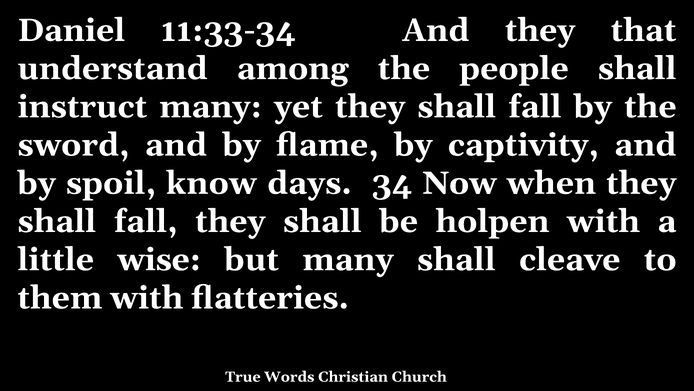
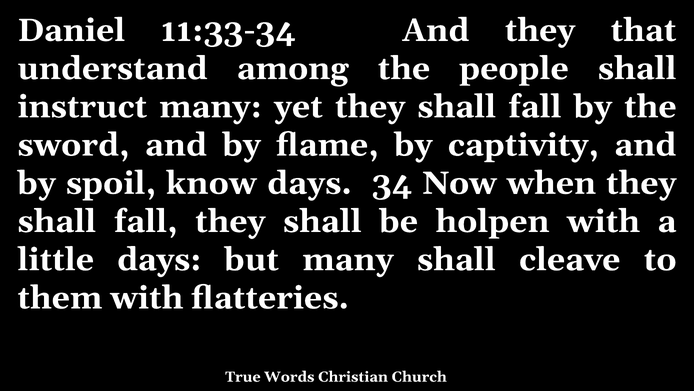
little wise: wise -> days
